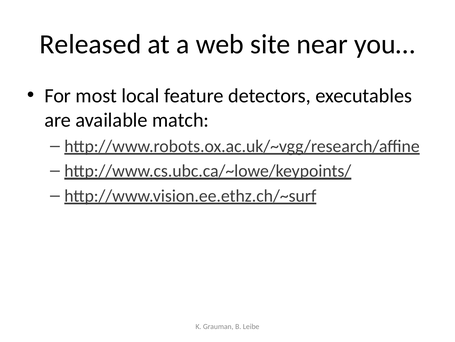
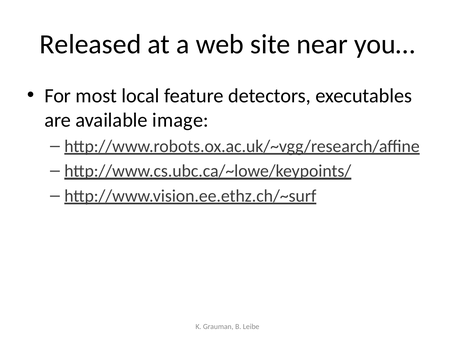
match: match -> image
